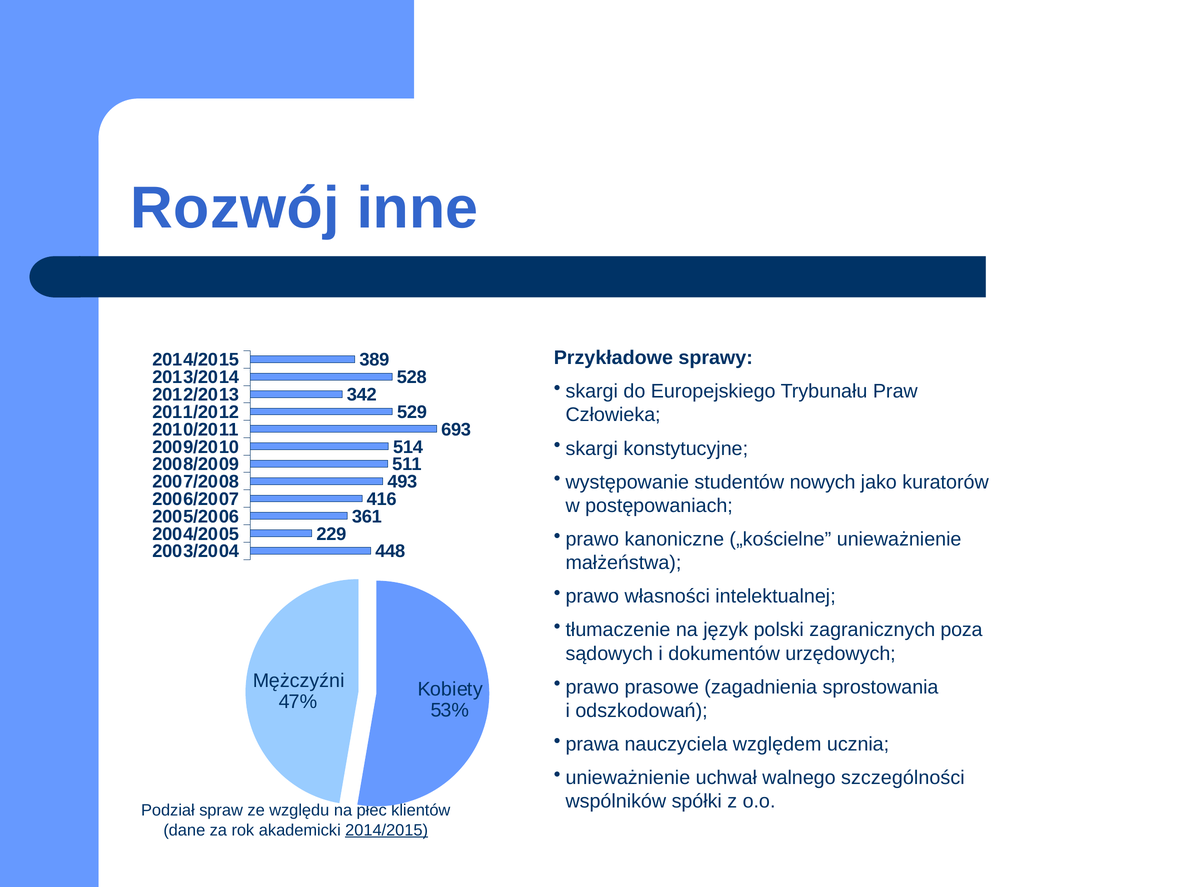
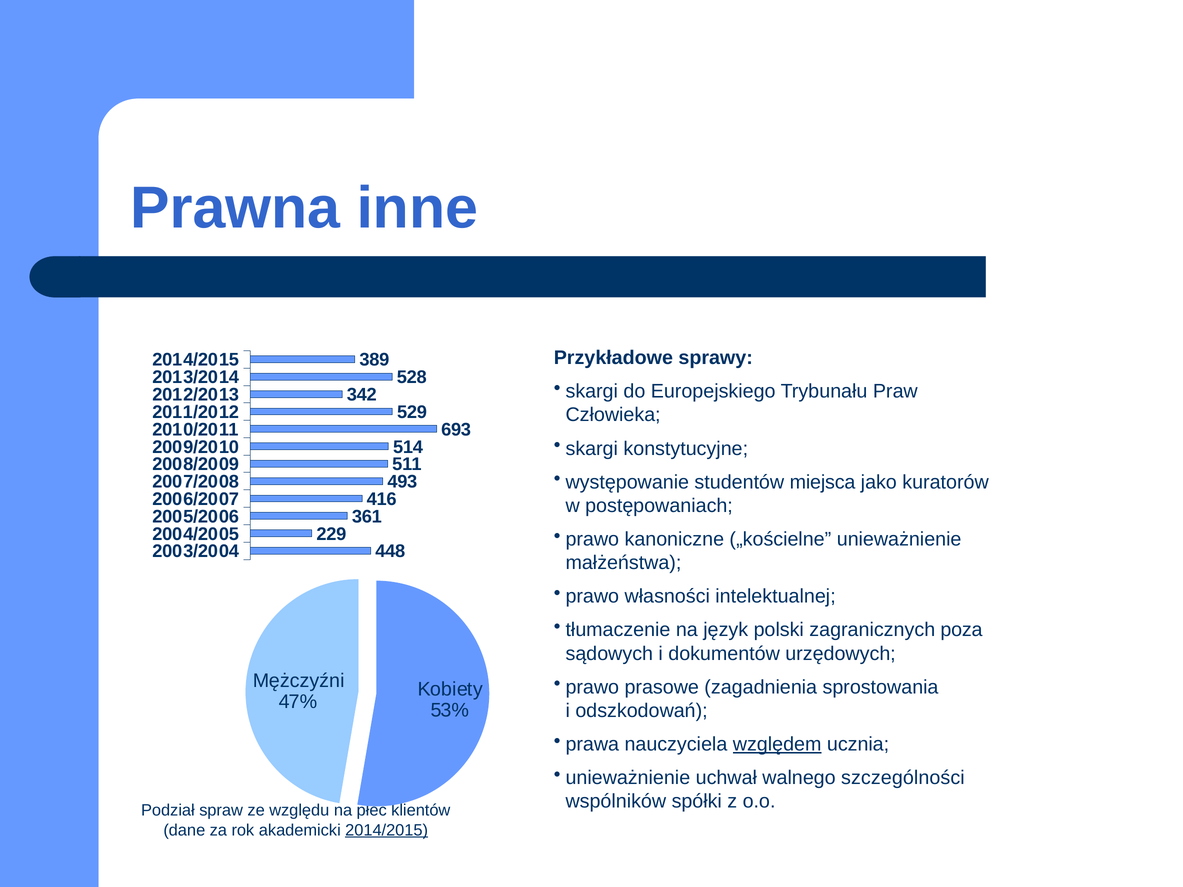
Rozwój: Rozwój -> Prawna
nowych: nowych -> miejsca
względem underline: none -> present
